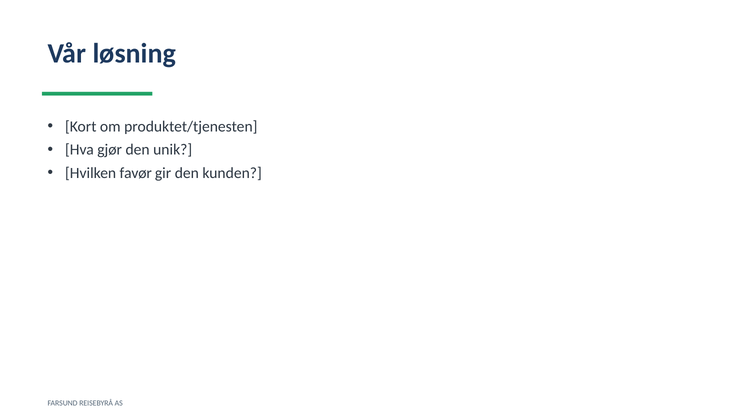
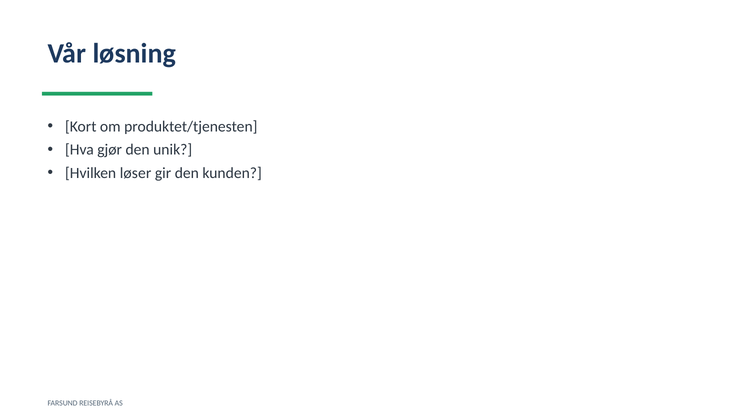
favør: favør -> løser
